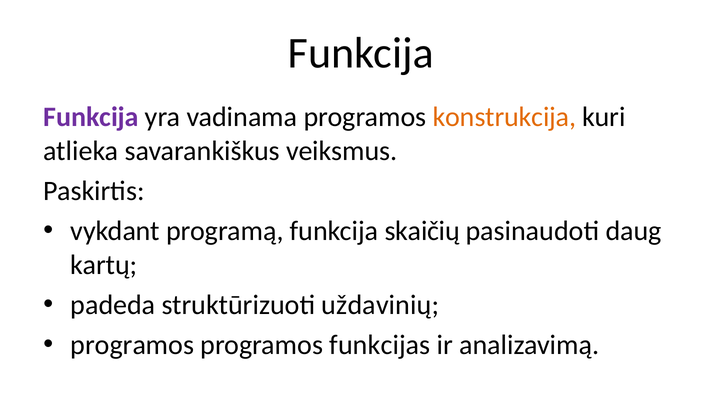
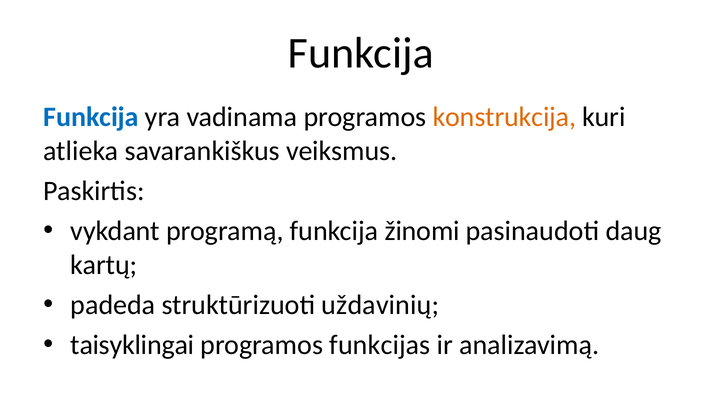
Funkcija at (91, 117) colour: purple -> blue
skaičių: skaičių -> žinomi
programos at (132, 345): programos -> taisyklingai
